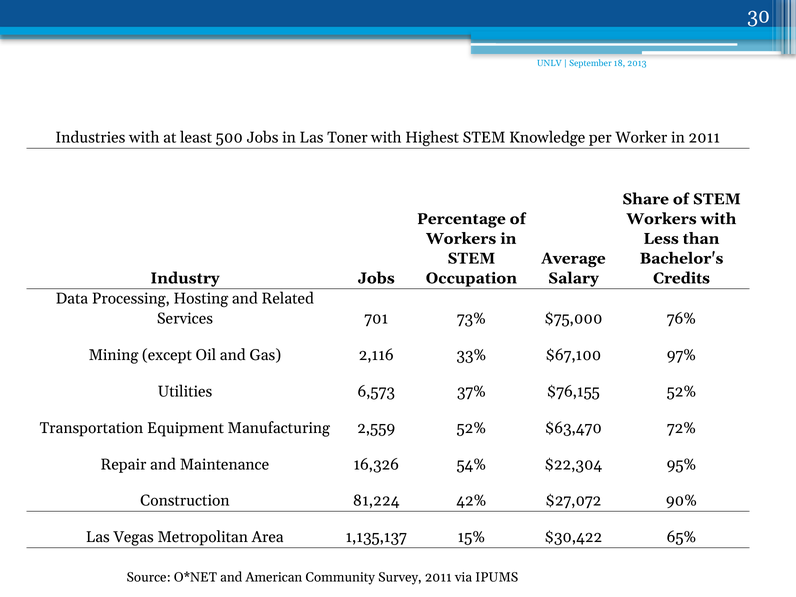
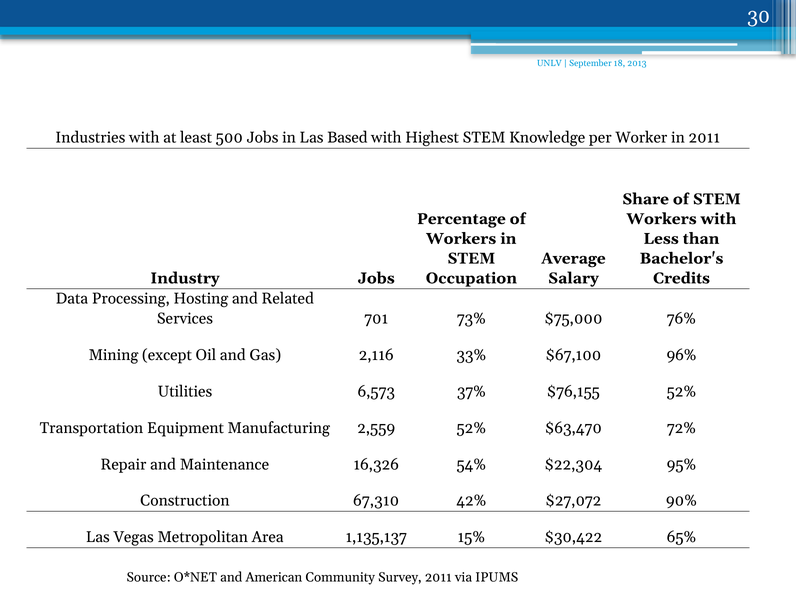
Toner: Toner -> Based
97%: 97% -> 96%
81,224: 81,224 -> 67,310
